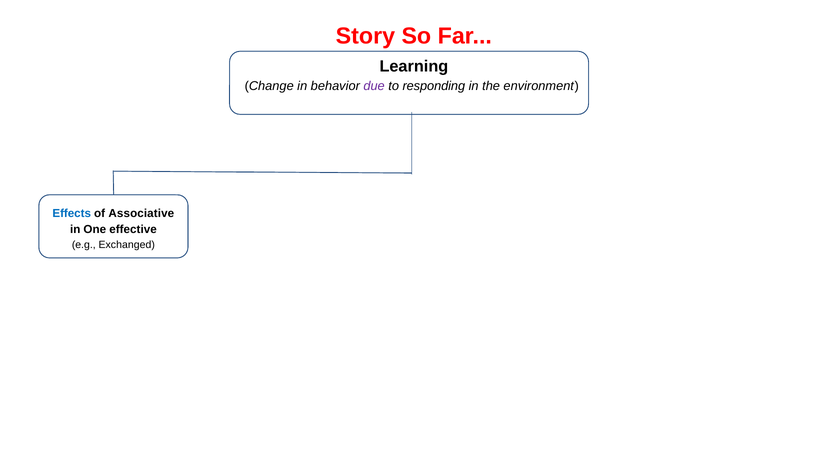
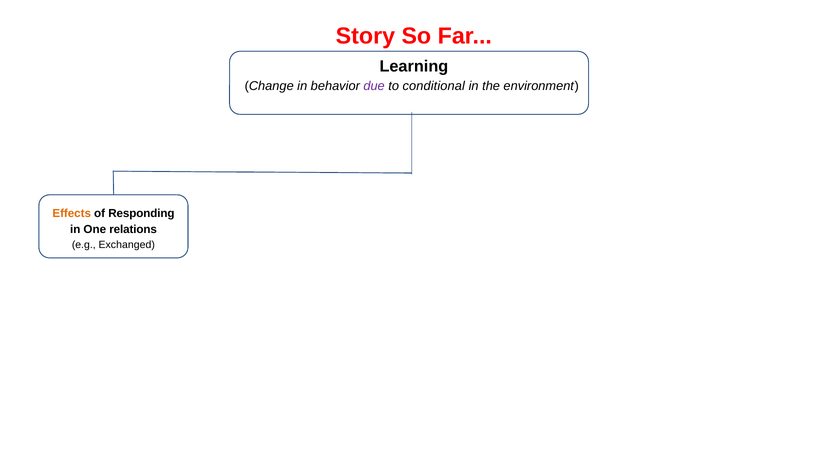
responding: responding -> conditional
Effects colour: blue -> orange
Associative: Associative -> Responding
effective: effective -> relations
